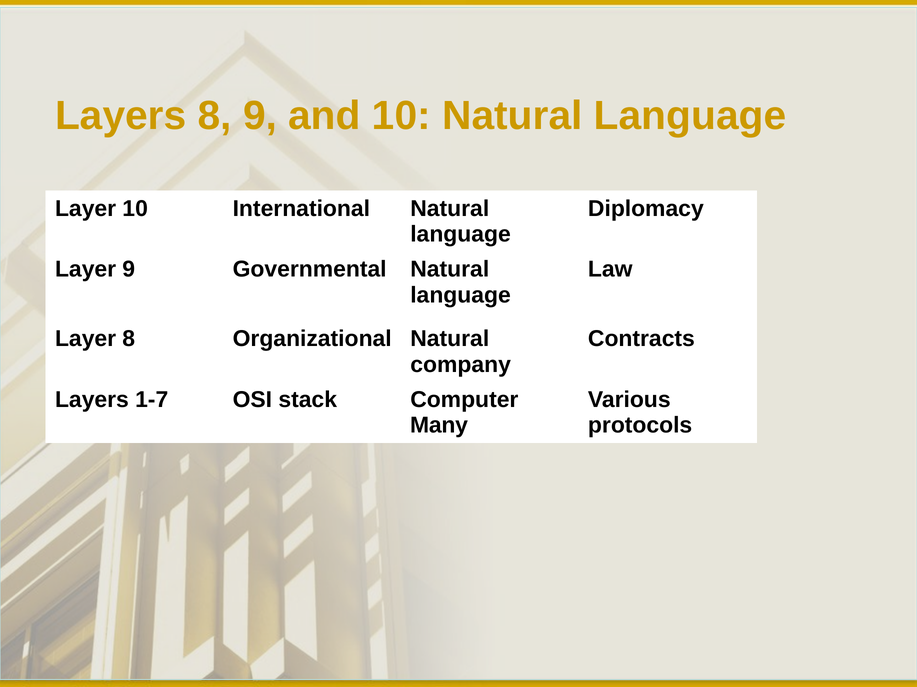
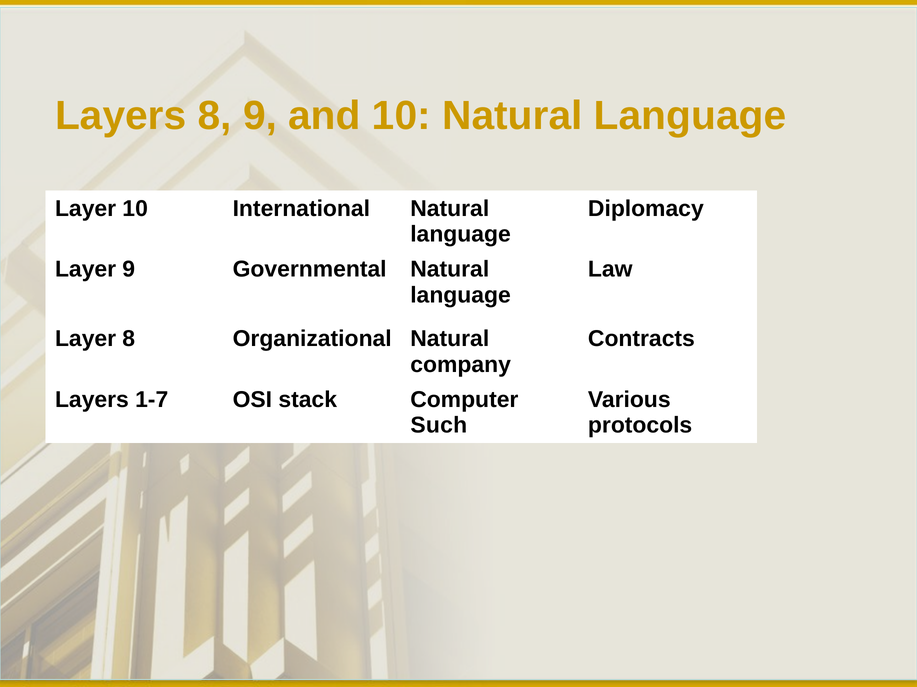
Many: Many -> Such
